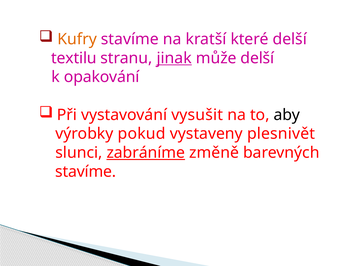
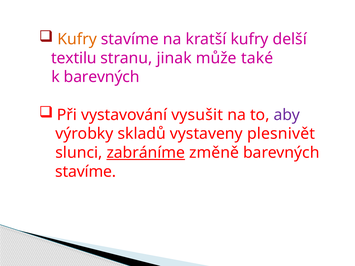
kratší které: které -> kufry
jinak underline: present -> none
může delší: delší -> také
k opakování: opakování -> barevných
aby colour: black -> purple
pokud: pokud -> skladů
